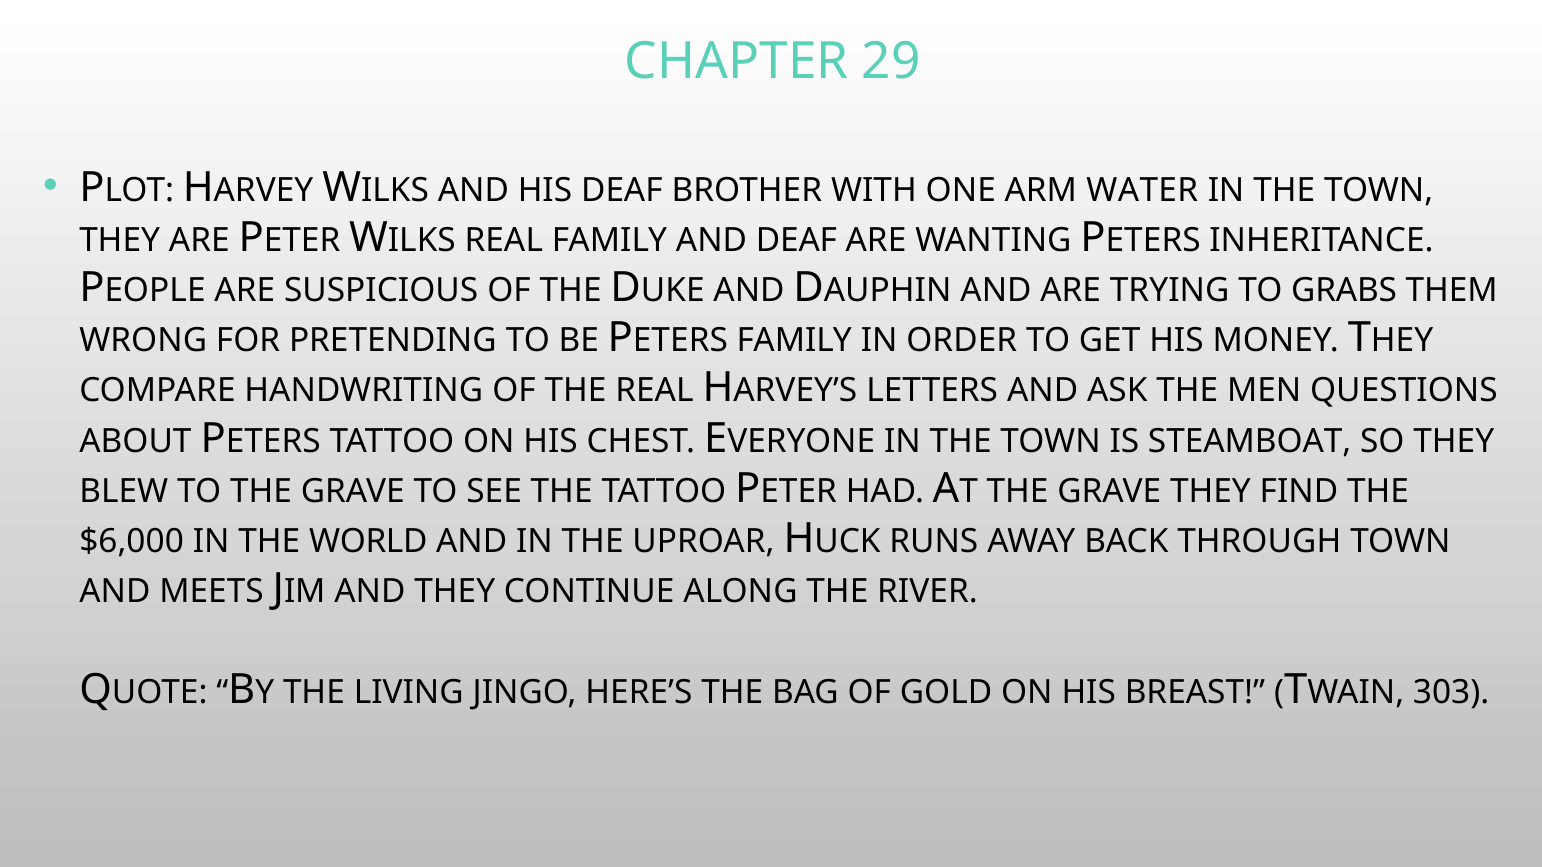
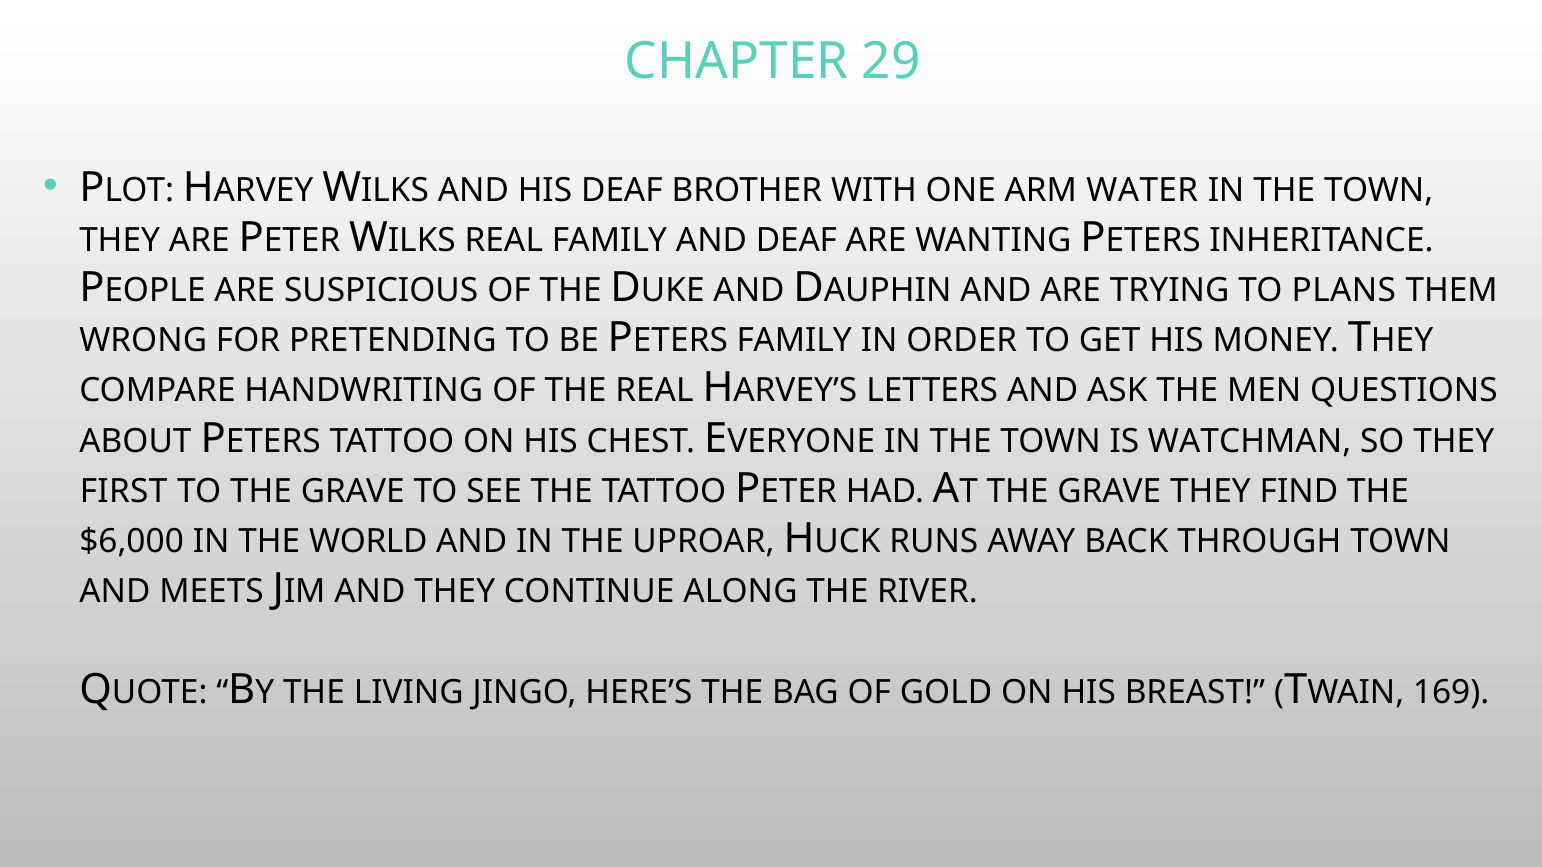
GRABS: GRABS -> PLANS
STEAMBOAT: STEAMBOAT -> WATCHMAN
BLEW: BLEW -> FIRST
303: 303 -> 169
